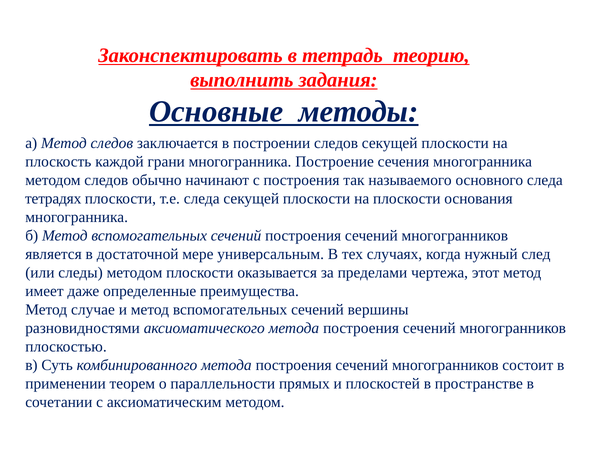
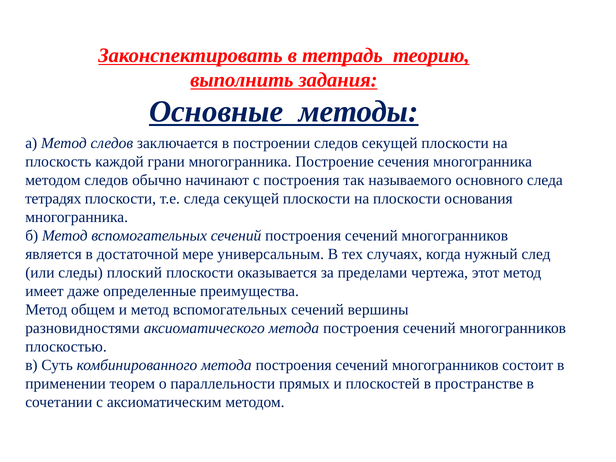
следы методом: методом -> плоский
случае: случае -> общем
